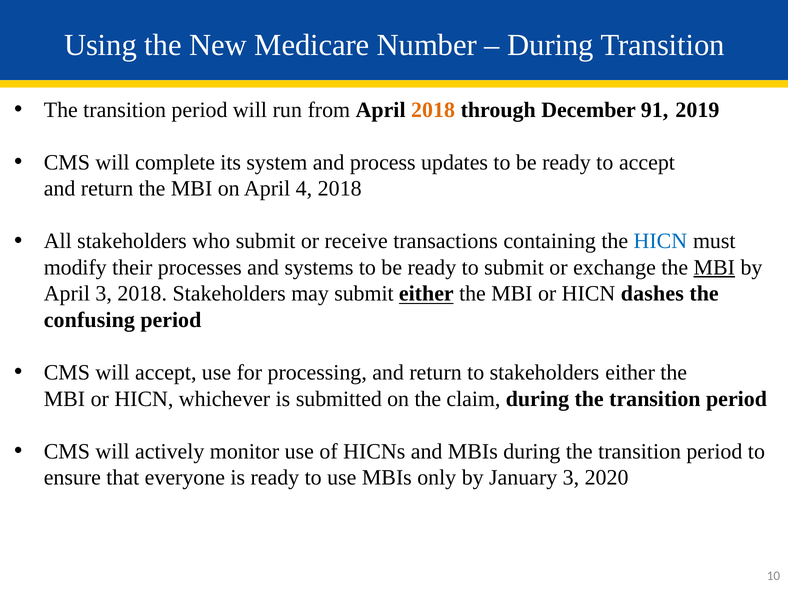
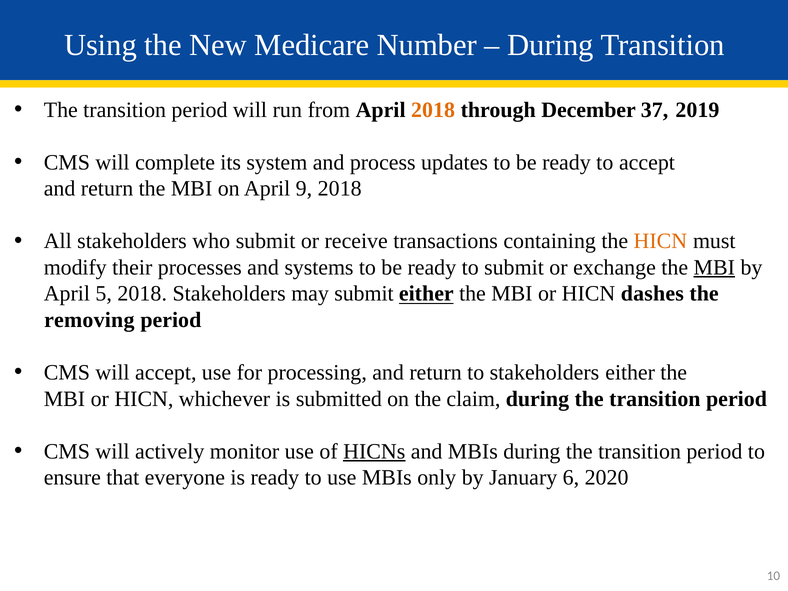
91: 91 -> 37
4: 4 -> 9
HICN at (660, 241) colour: blue -> orange
April 3: 3 -> 5
confusing: confusing -> removing
HICNs underline: none -> present
January 3: 3 -> 6
